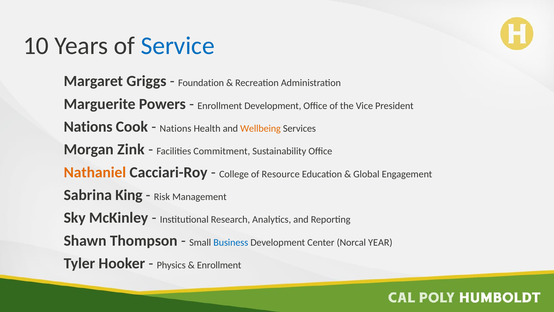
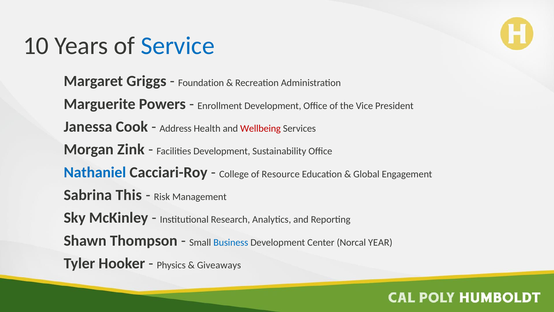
Nations at (88, 127): Nations -> Janessa
Nations at (175, 128): Nations -> Address
Wellbeing colour: orange -> red
Facilities Commitment: Commitment -> Development
Nathaniel colour: orange -> blue
King: King -> This
Enrollment at (219, 265): Enrollment -> Giveaways
